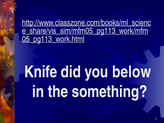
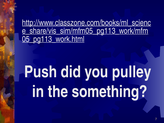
Knife: Knife -> Push
below: below -> pulley
